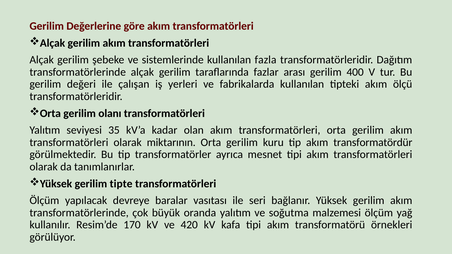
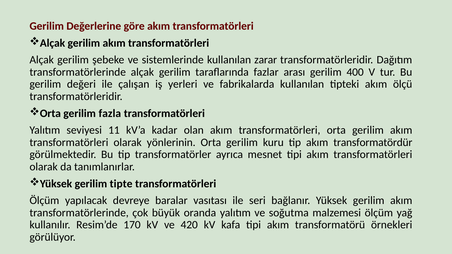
fazla: fazla -> zarar
olanı: olanı -> fazla
35: 35 -> 11
miktarının: miktarının -> yönlerinin
